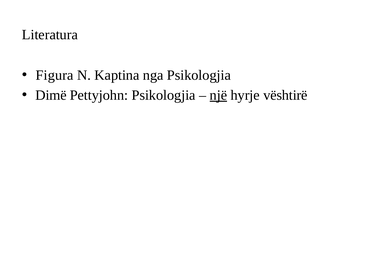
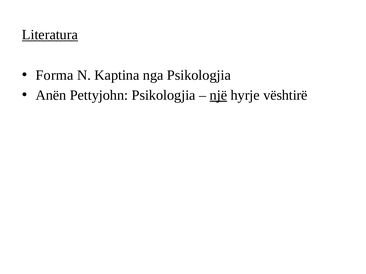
Literatura underline: none -> present
Figura: Figura -> Forma
Dimë: Dimë -> Anën
